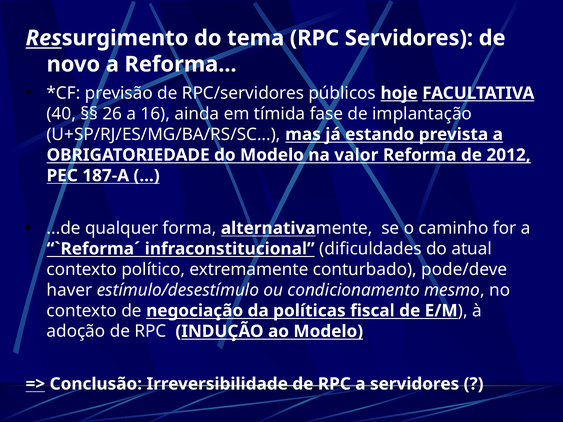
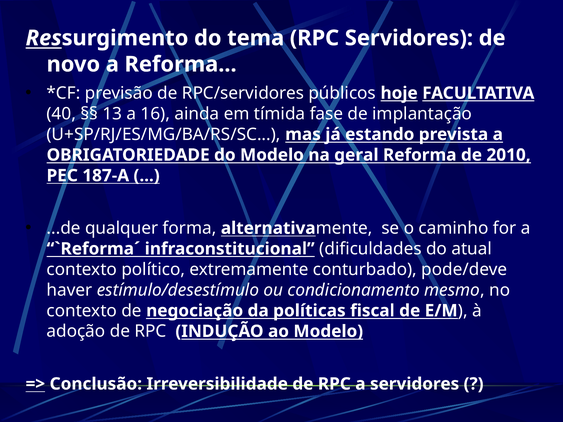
26: 26 -> 13
valor: valor -> geral
2012: 2012 -> 2010
